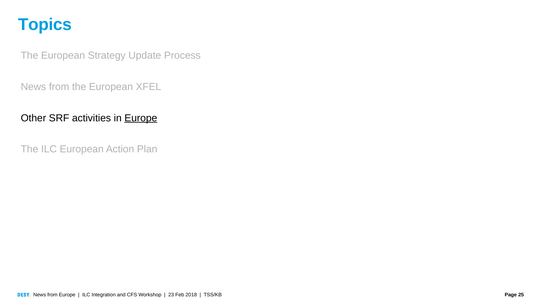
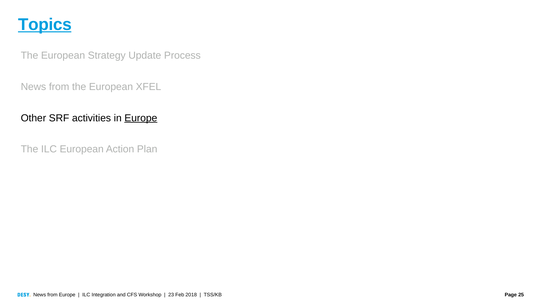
Topics underline: none -> present
